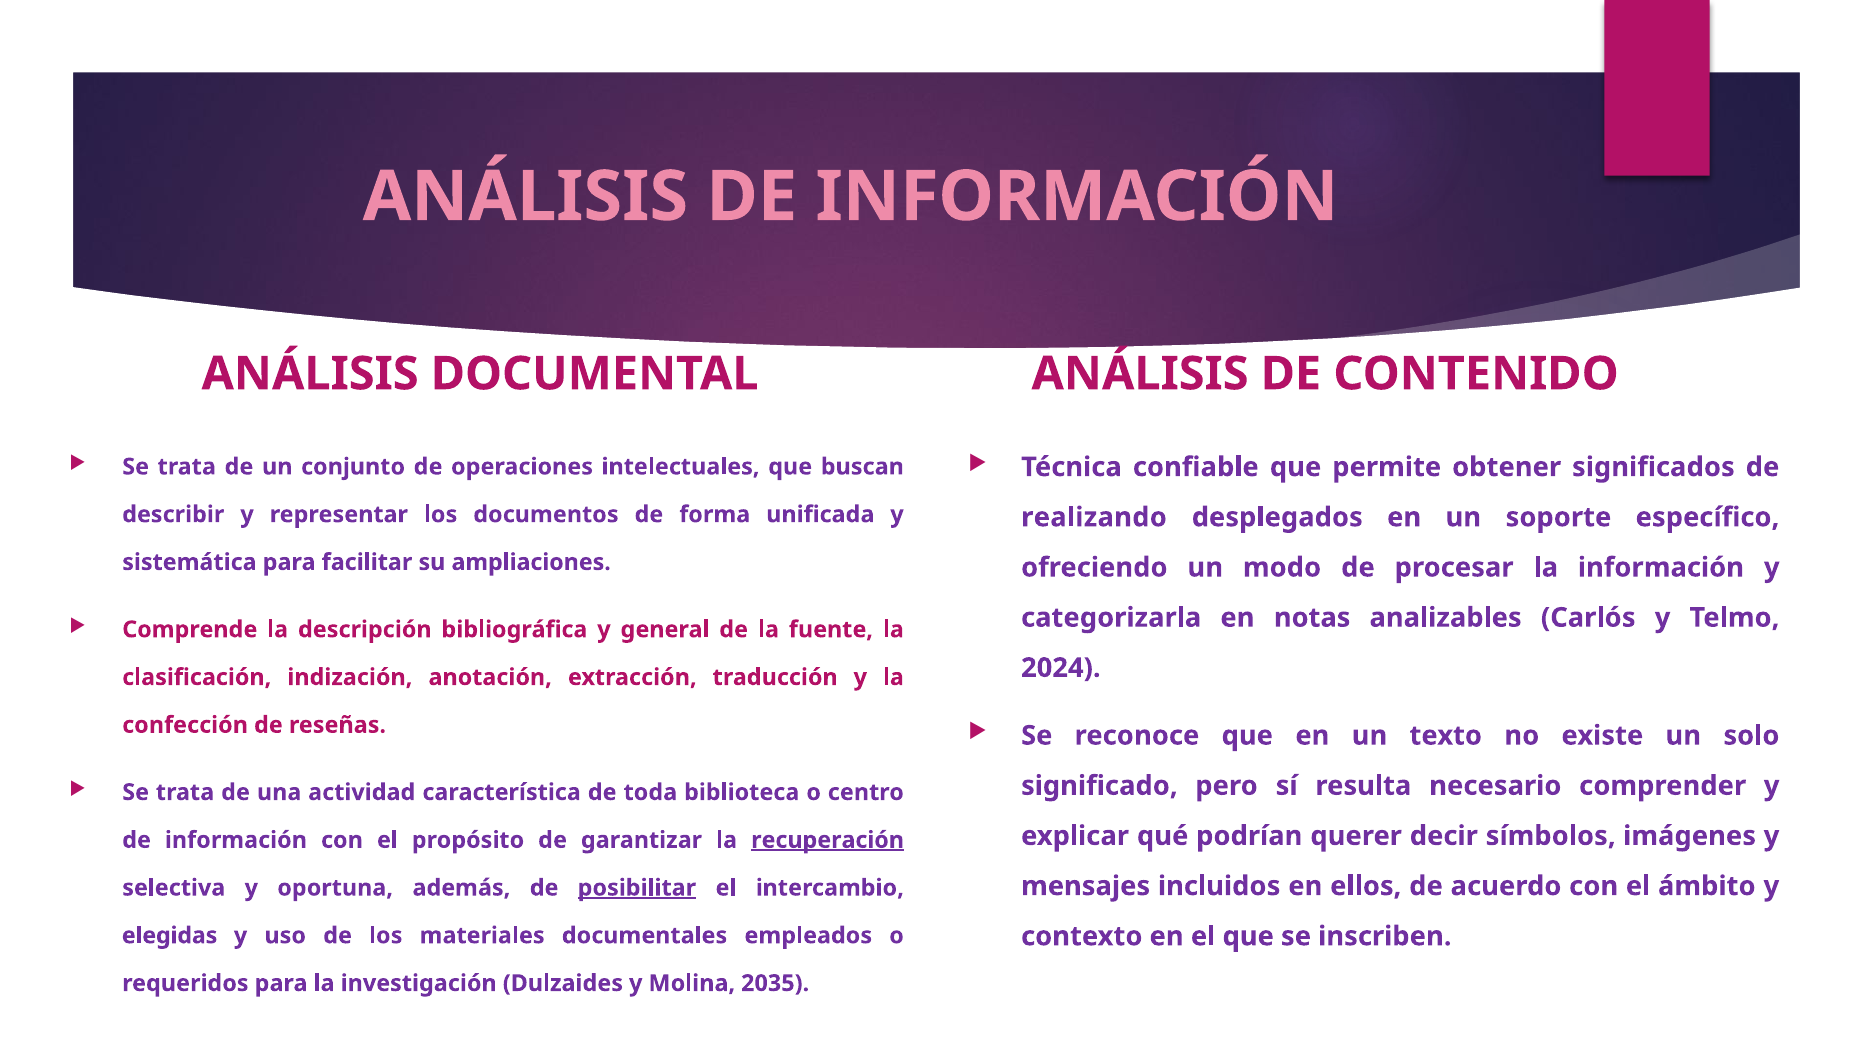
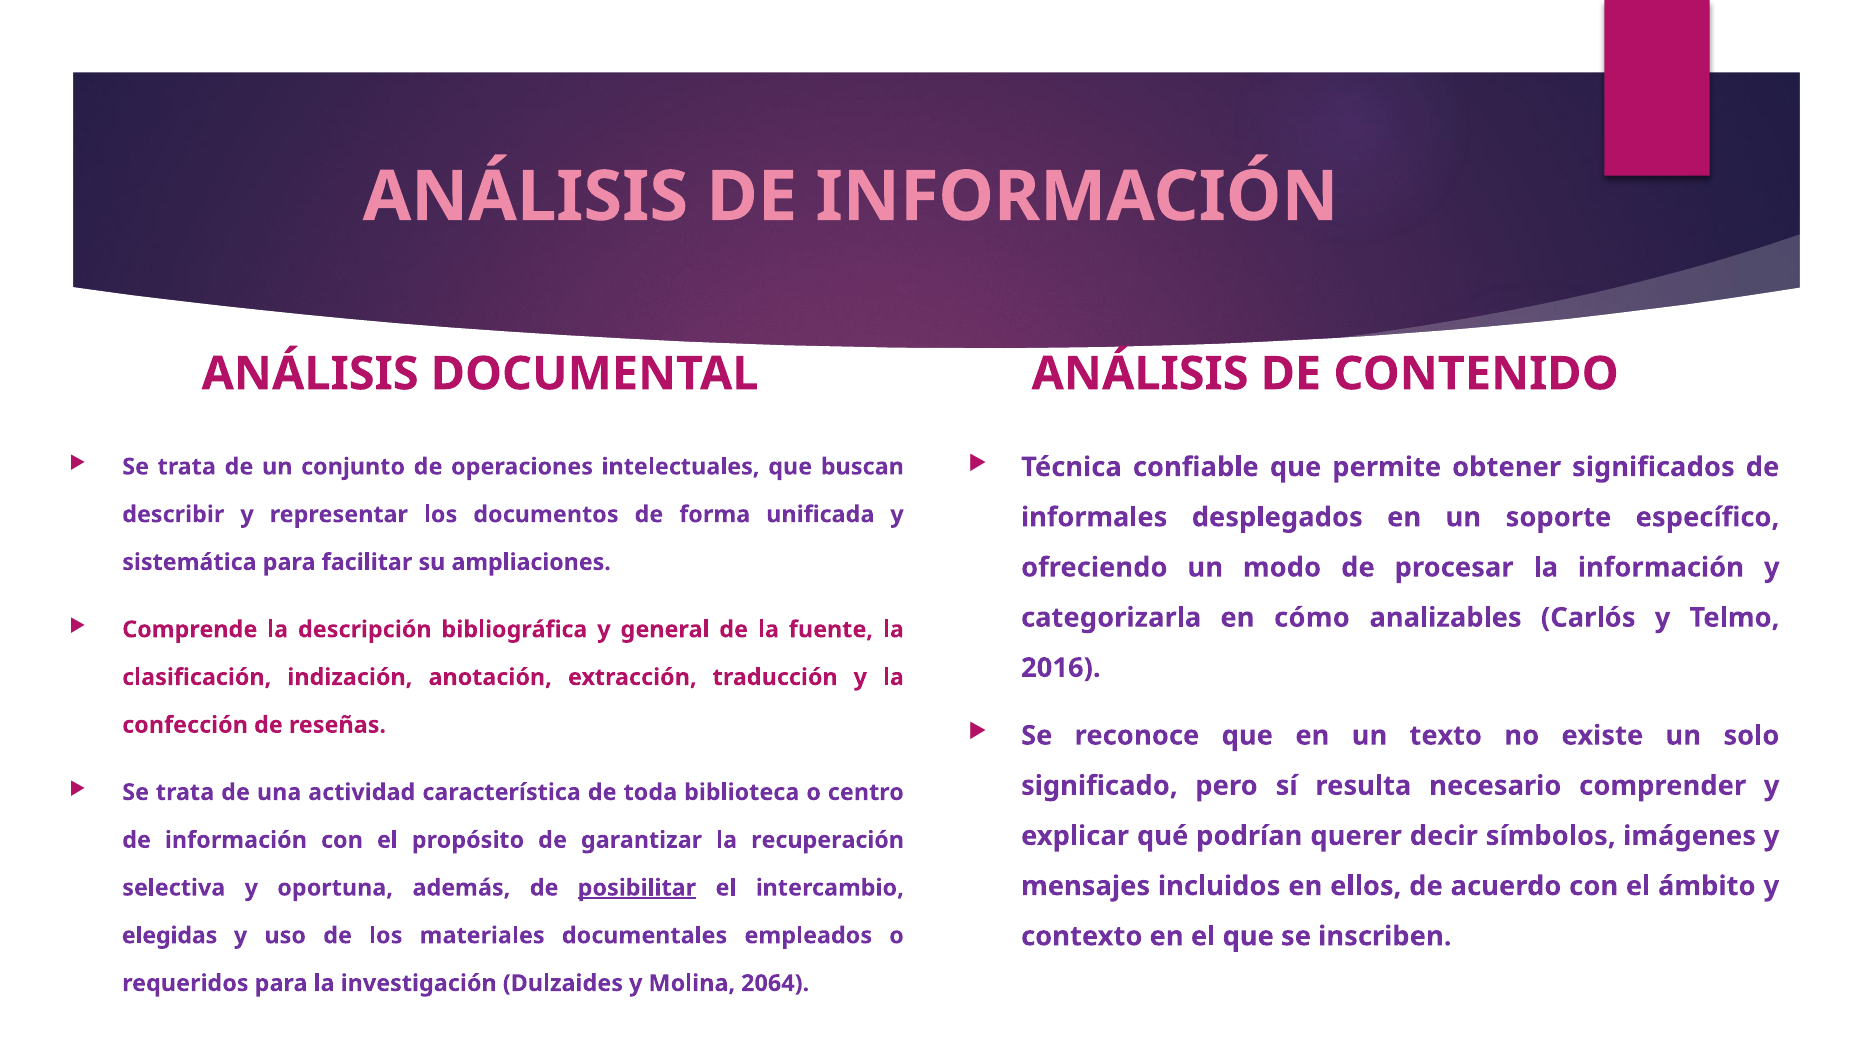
realizando: realizando -> informales
notas: notas -> cómo
2024: 2024 -> 2016
recuperación underline: present -> none
2035: 2035 -> 2064
